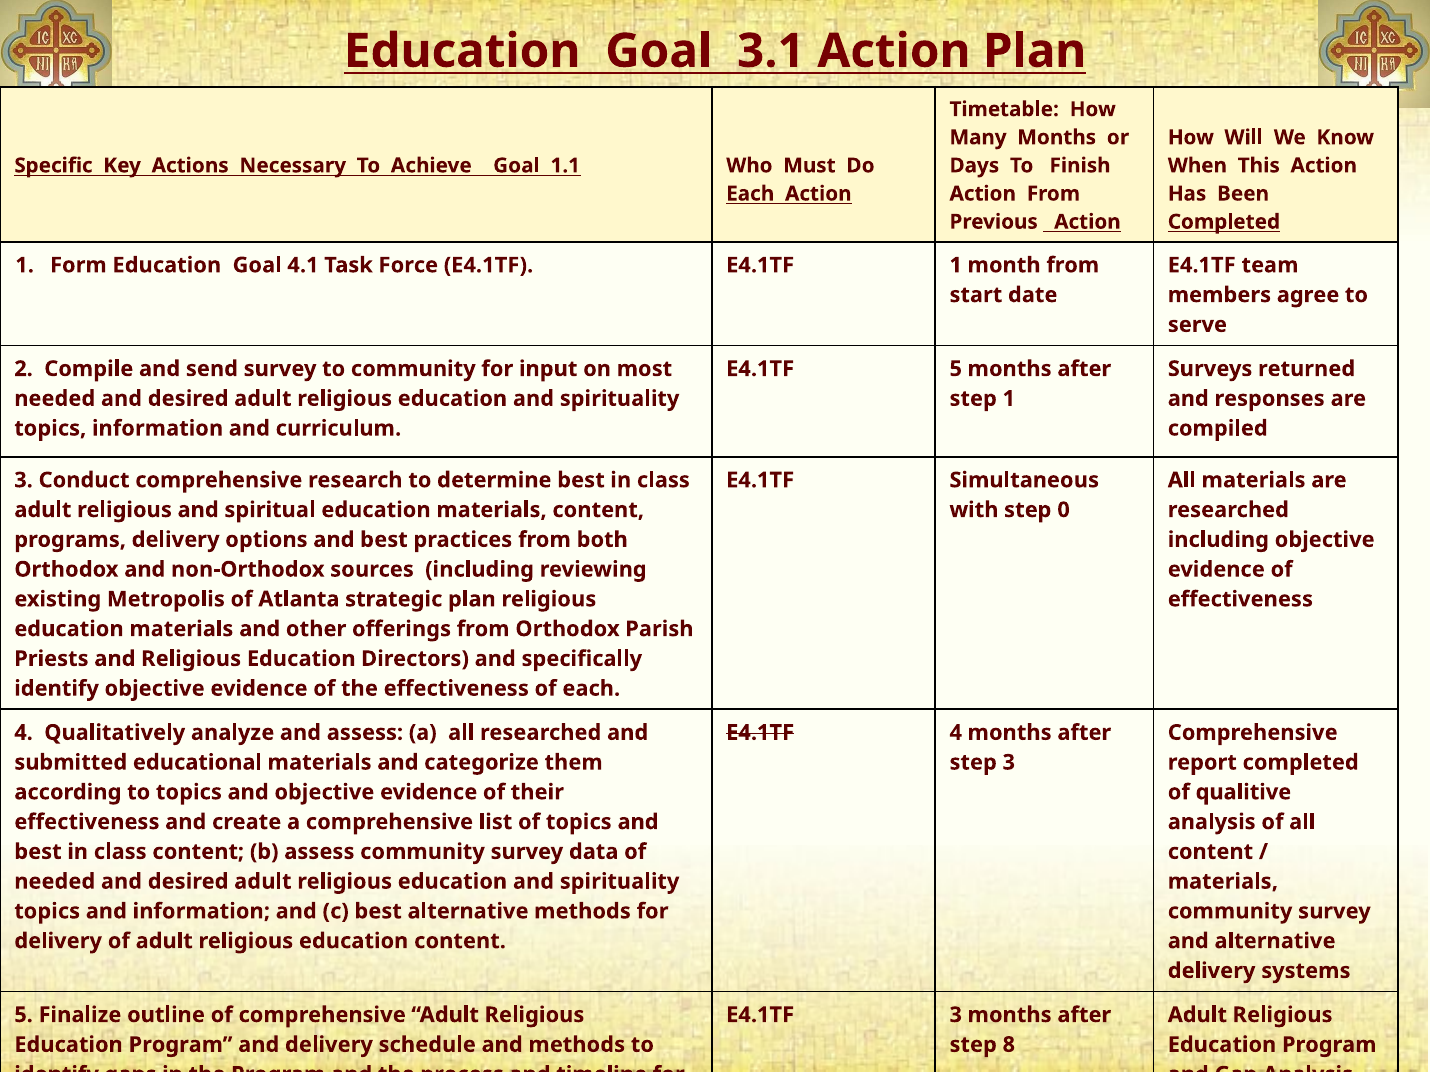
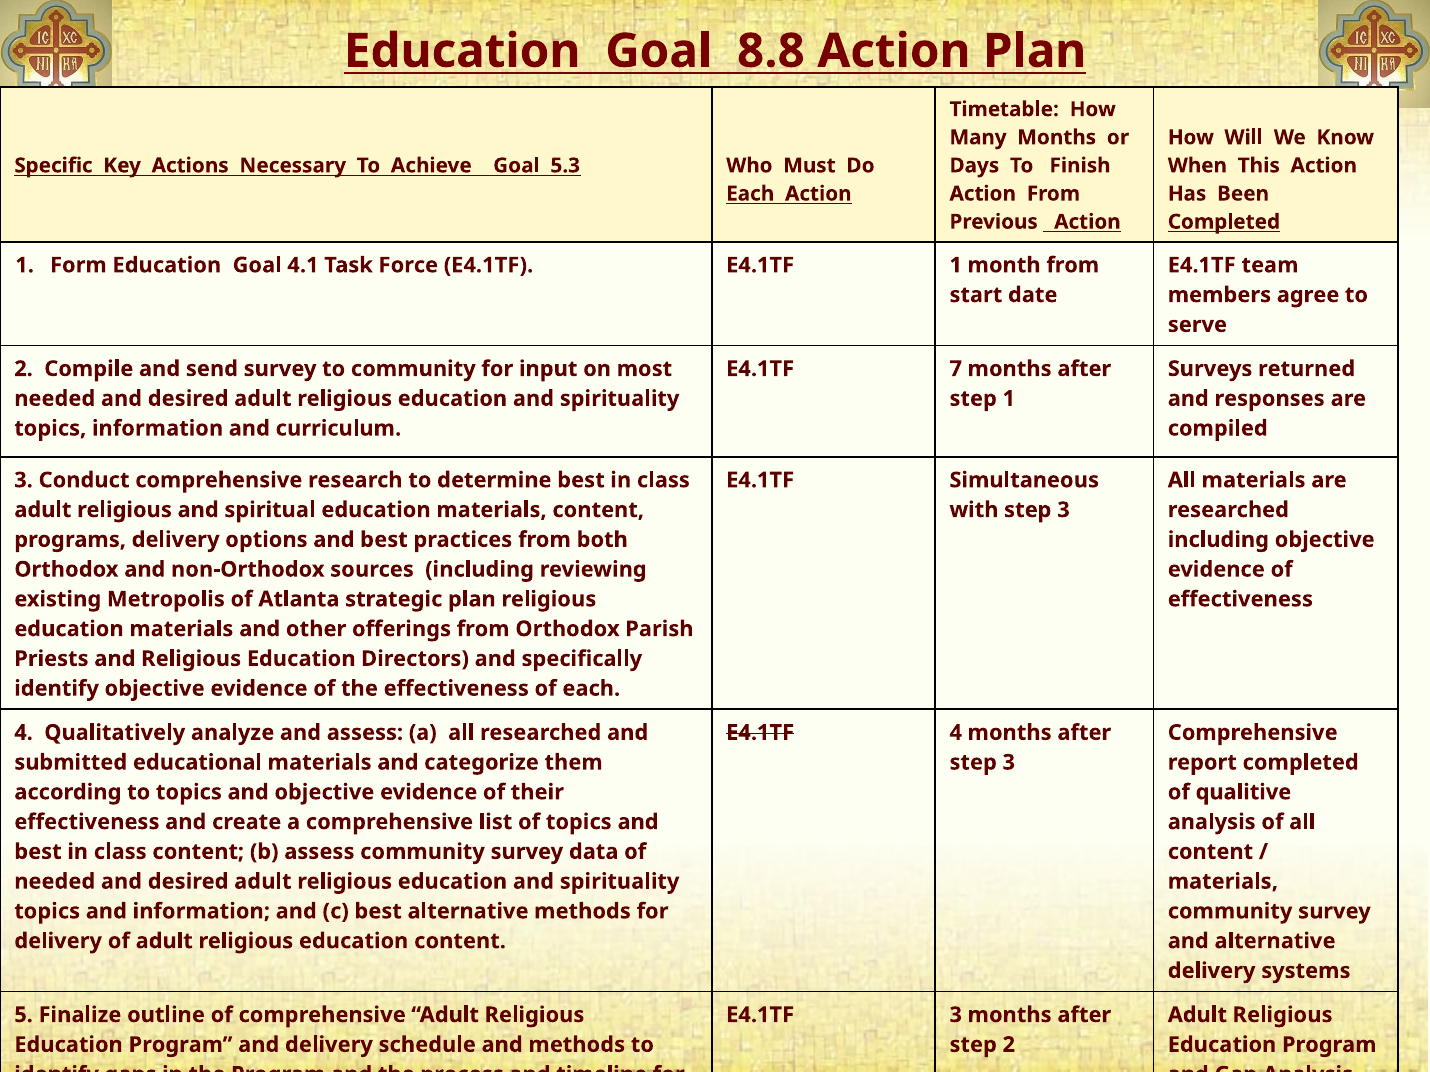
3.1: 3.1 -> 8.8
1.1: 1.1 -> 5.3
E4.1TF 5: 5 -> 7
with step 0: 0 -> 3
step 8: 8 -> 2
